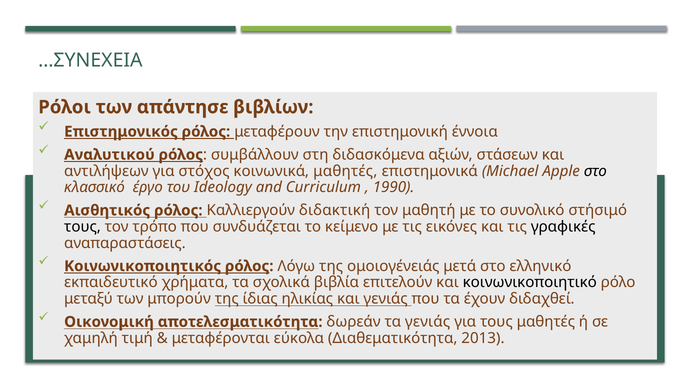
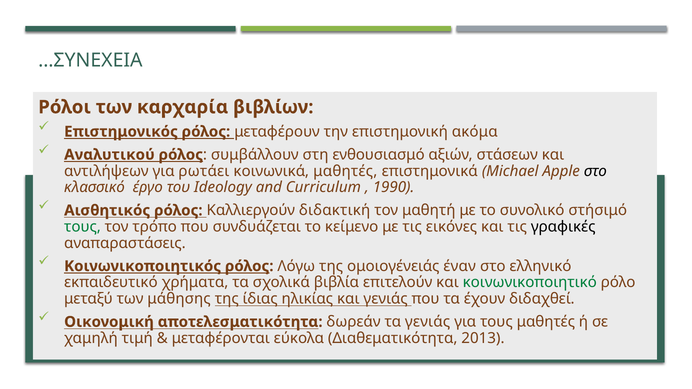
απάντησε: απάντησε -> καρχαρία
έννοια: έννοια -> ακόμα
διδασκόμενα: διδασκόμενα -> ενθουσιασμό
στόχος: στόχος -> ρωτάει
τους at (83, 227) colour: black -> green
μετά: μετά -> έναν
κοινωνικοποιητικό colour: black -> green
μπορούν: μπορούν -> μάθησης
